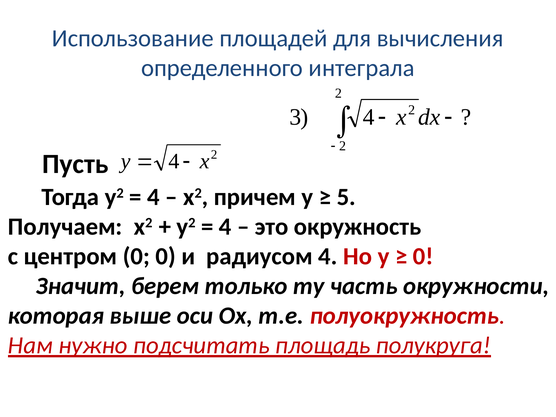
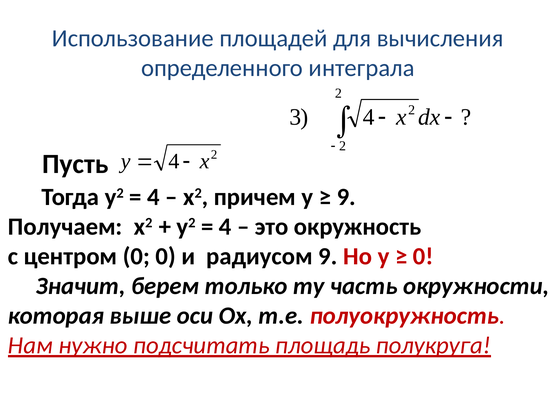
5 at (346, 197): 5 -> 9
радиусом 4: 4 -> 9
